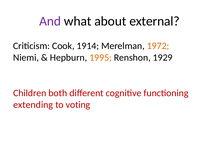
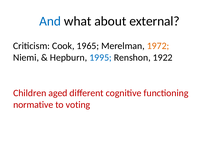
And colour: purple -> blue
1914: 1914 -> 1965
1995 colour: orange -> blue
1929: 1929 -> 1922
both: both -> aged
extending: extending -> normative
